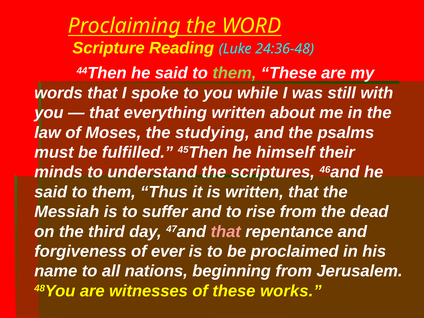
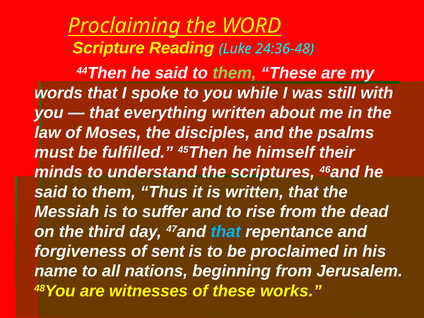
studying: studying -> disciples
that at (226, 232) colour: pink -> light blue
ever: ever -> sent
